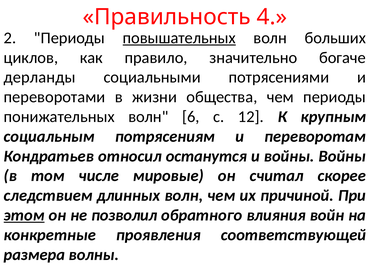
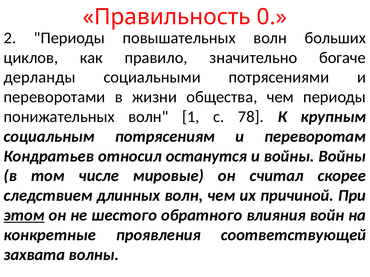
4: 4 -> 0
повышательных underline: present -> none
6: 6 -> 1
12: 12 -> 78
позволил: позволил -> шестого
размера: размера -> захвата
